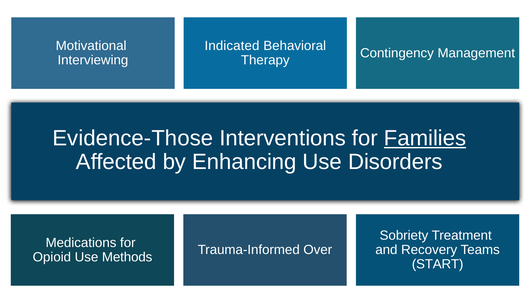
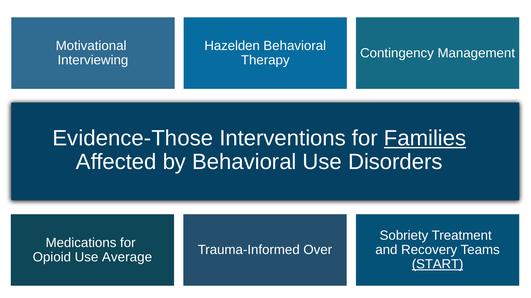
Indicated: Indicated -> Hazelden
by Enhancing: Enhancing -> Behavioral
Methods: Methods -> Average
START underline: none -> present
